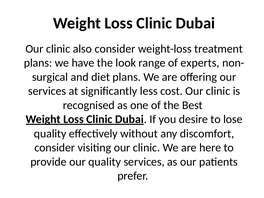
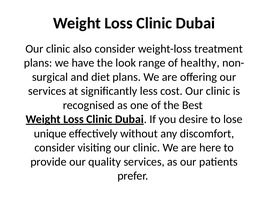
experts: experts -> healthy
quality at (50, 134): quality -> unique
